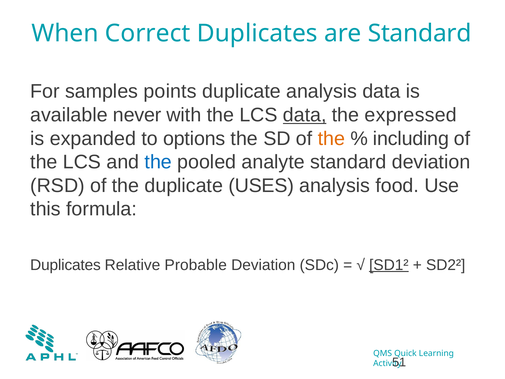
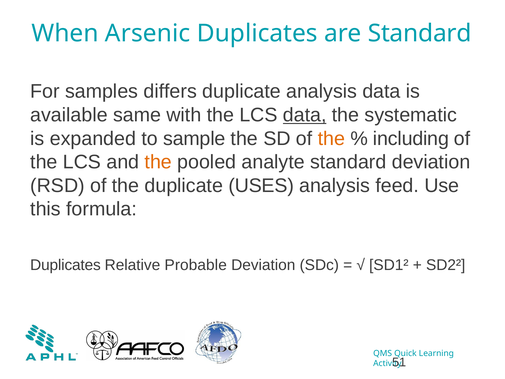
Correct: Correct -> Arsenic
points: points -> differs
never: never -> same
expressed: expressed -> systematic
options: options -> sample
the at (158, 162) colour: blue -> orange
food: food -> feed
SD1² underline: present -> none
